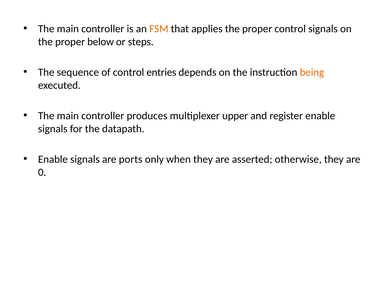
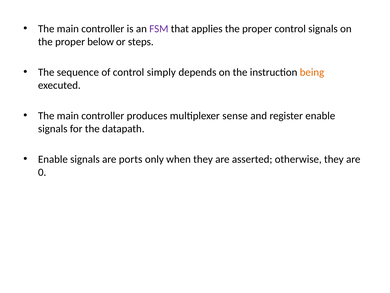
FSM colour: orange -> purple
entries: entries -> simply
upper: upper -> sense
